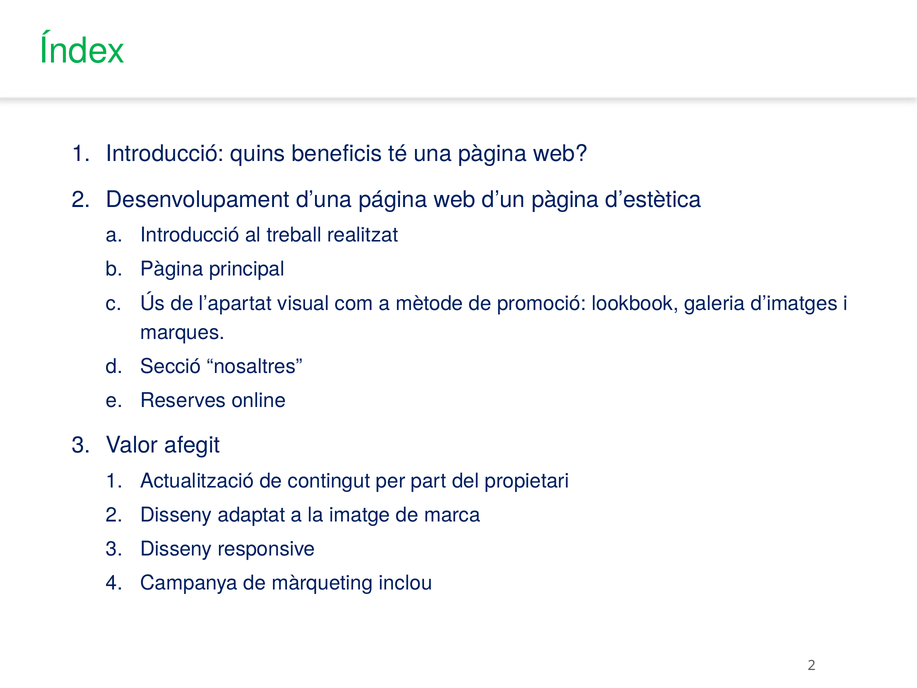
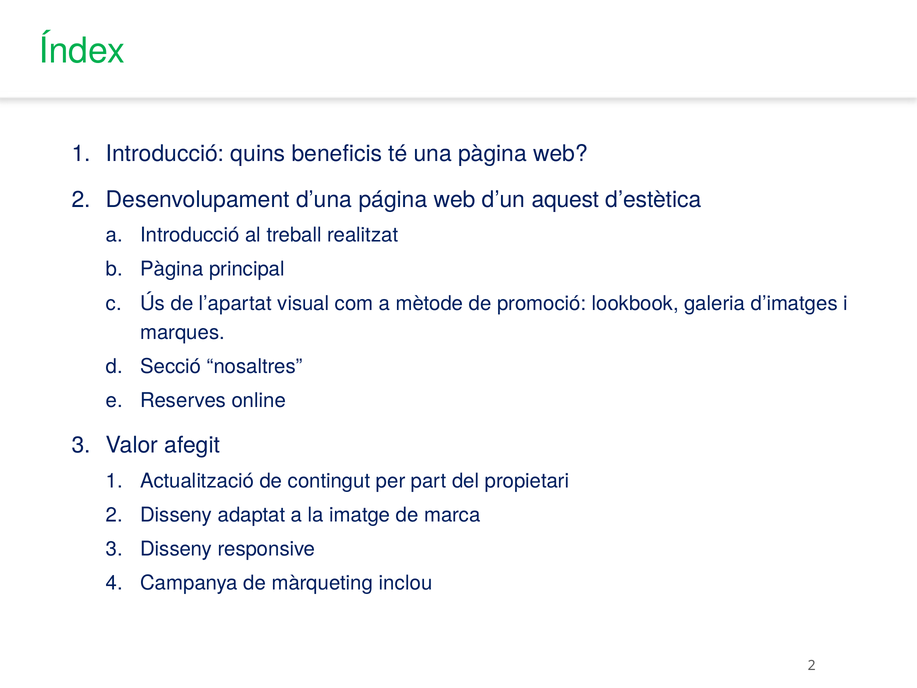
d’un pàgina: pàgina -> aquest
